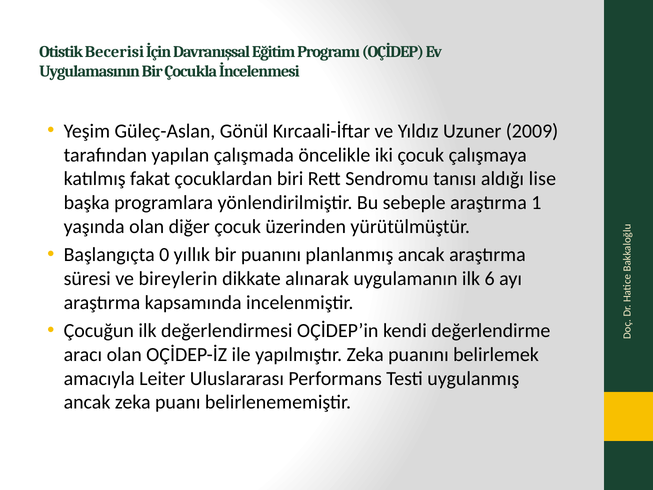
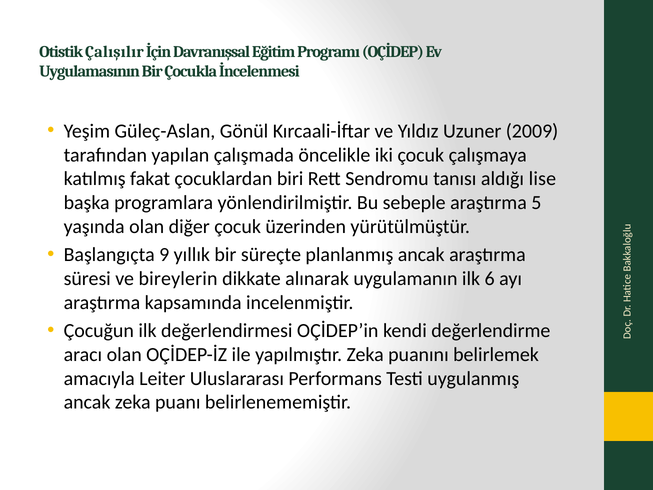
Becerisi: Becerisi -> Çalışılır
1: 1 -> 5
0: 0 -> 9
bir puanını: puanını -> süreçte
